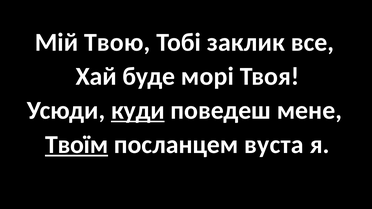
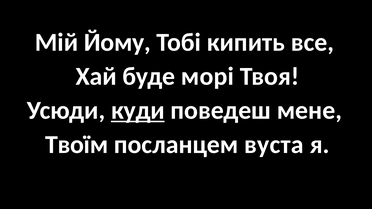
Твою: Твою -> Йому
заклик: заклик -> кипить
Твоїм underline: present -> none
